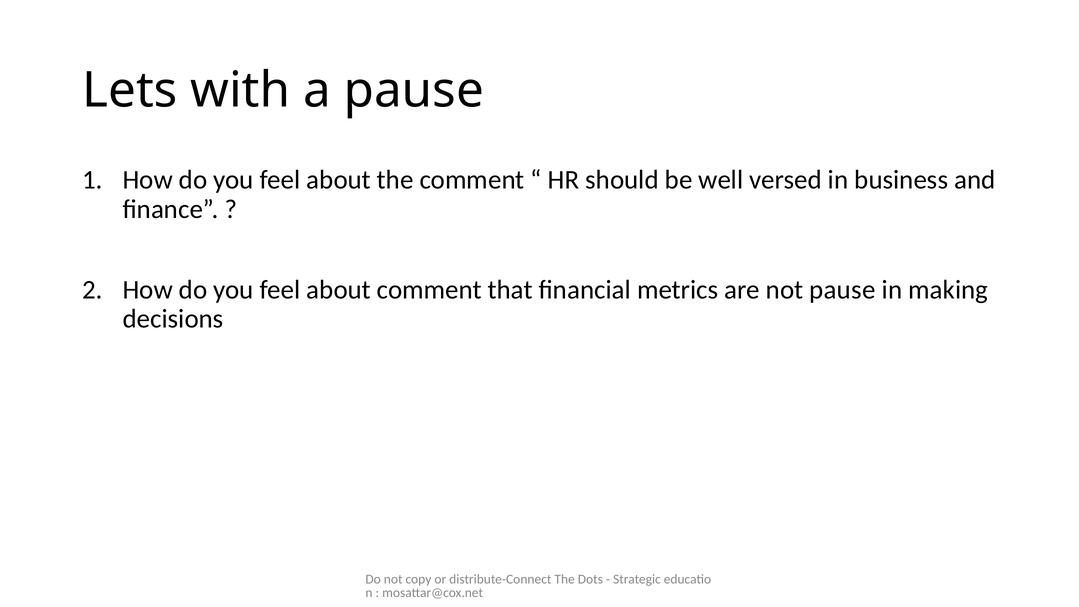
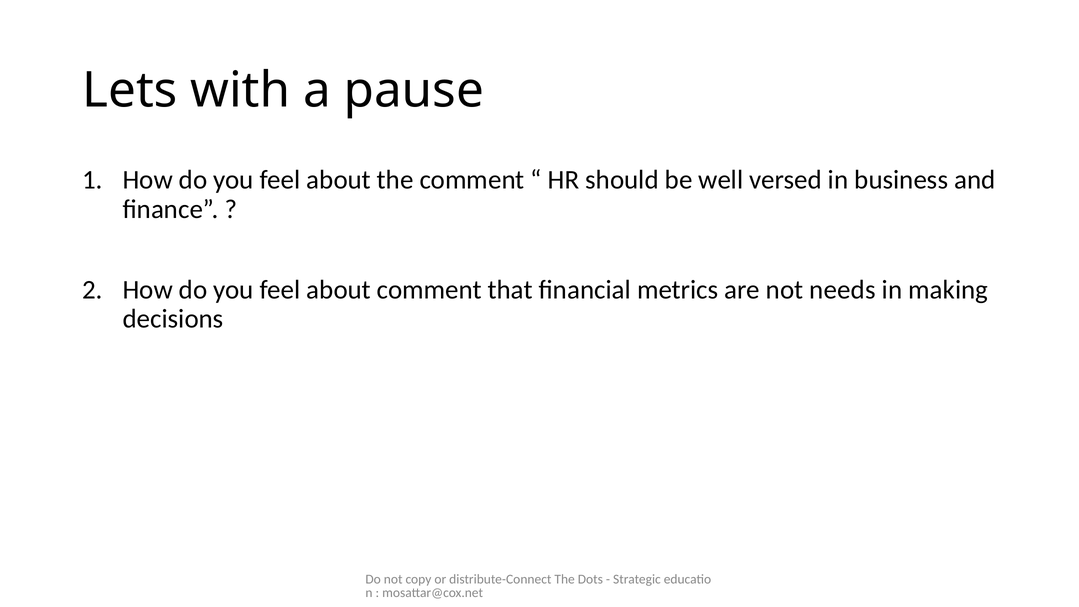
not pause: pause -> needs
